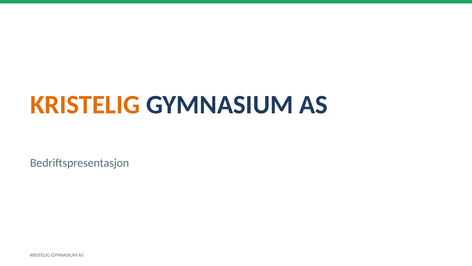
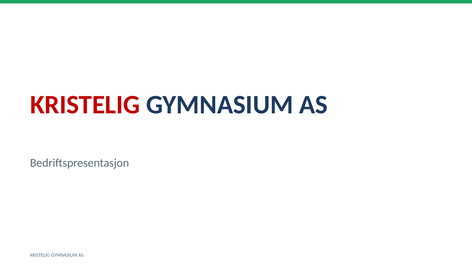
KRISTELIG at (85, 105) colour: orange -> red
